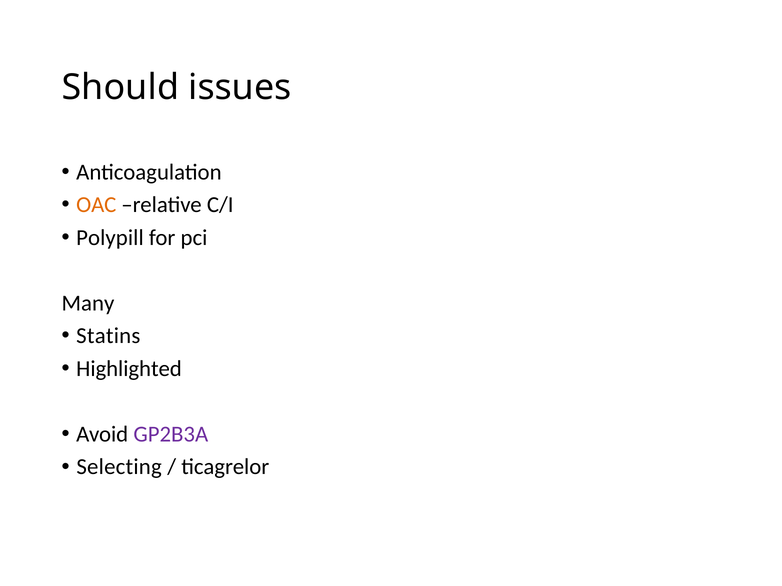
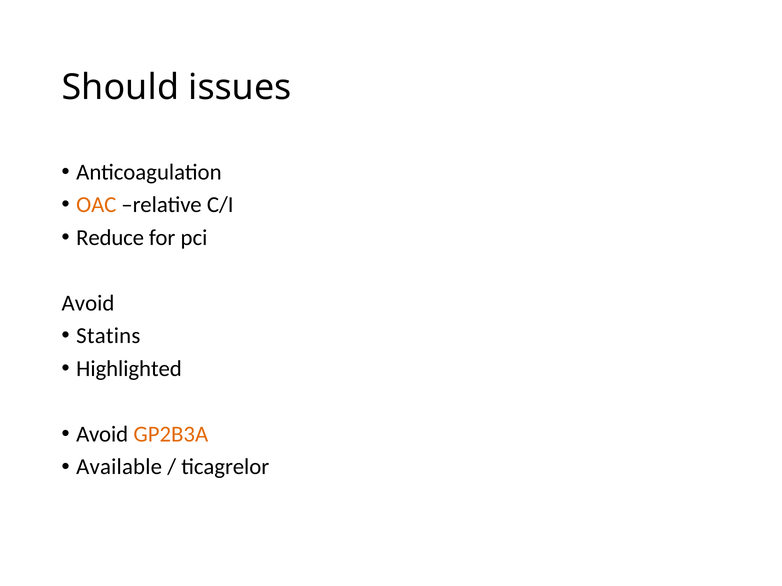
Polypill: Polypill -> Reduce
Many at (88, 303): Many -> Avoid
GP2B3A colour: purple -> orange
Selecting: Selecting -> Available
